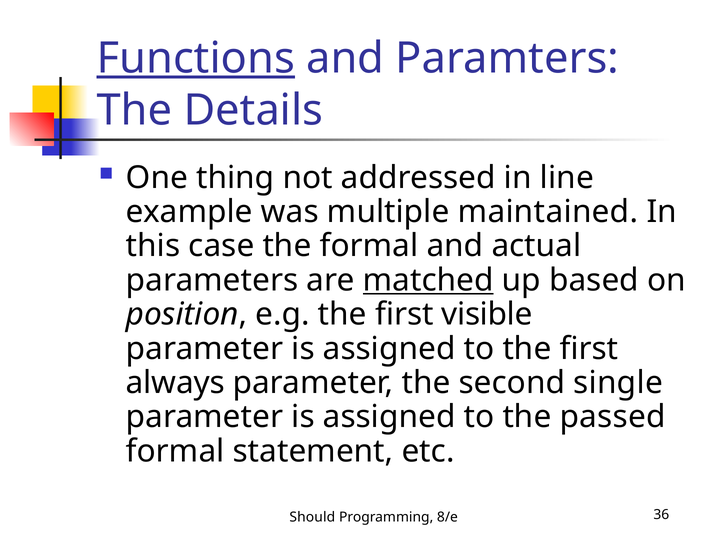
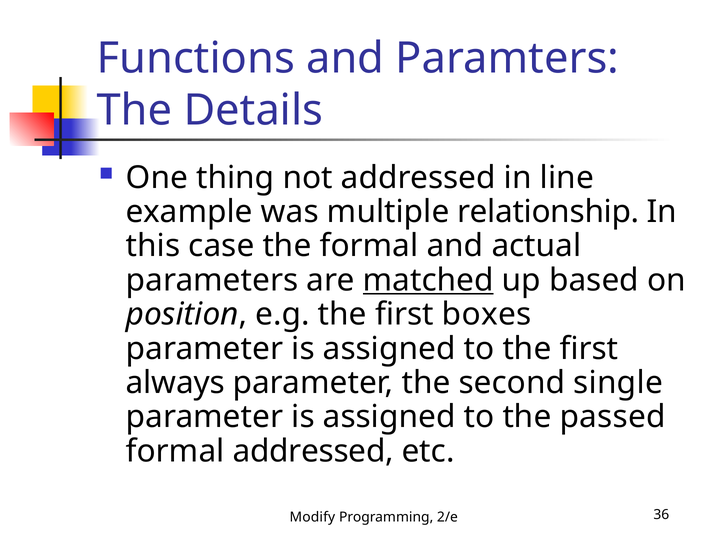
Functions underline: present -> none
maintained: maintained -> relationship
visible: visible -> boxes
formal statement: statement -> addressed
Should: Should -> Modify
8/e: 8/e -> 2/e
